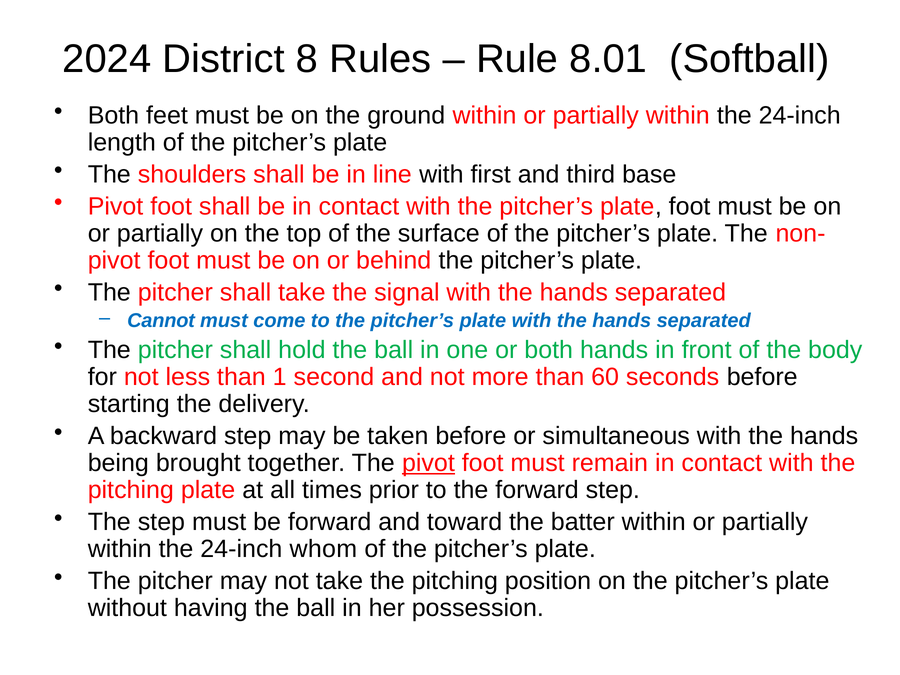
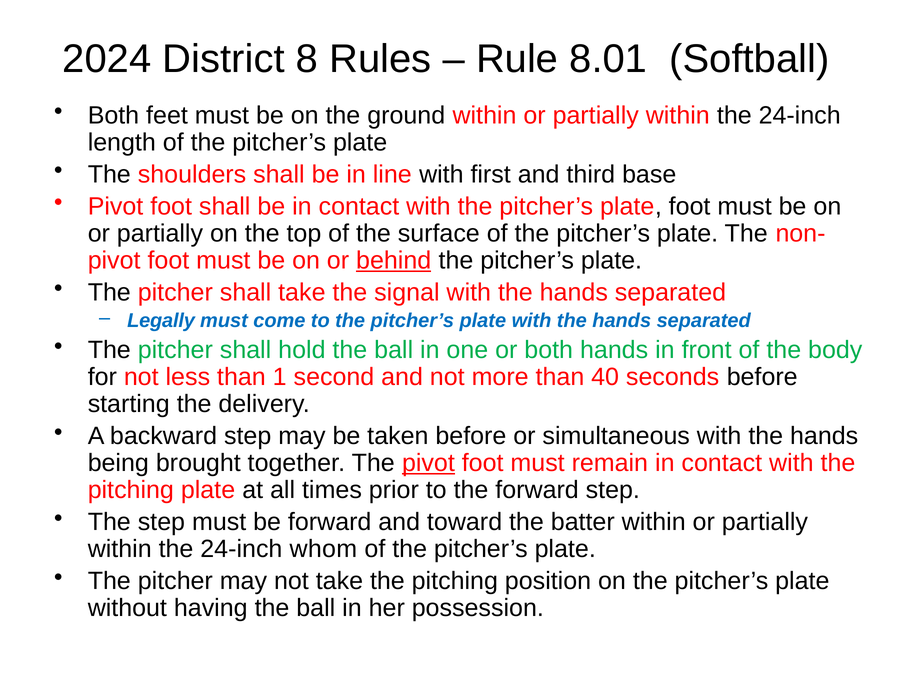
behind underline: none -> present
Cannot: Cannot -> Legally
60: 60 -> 40
